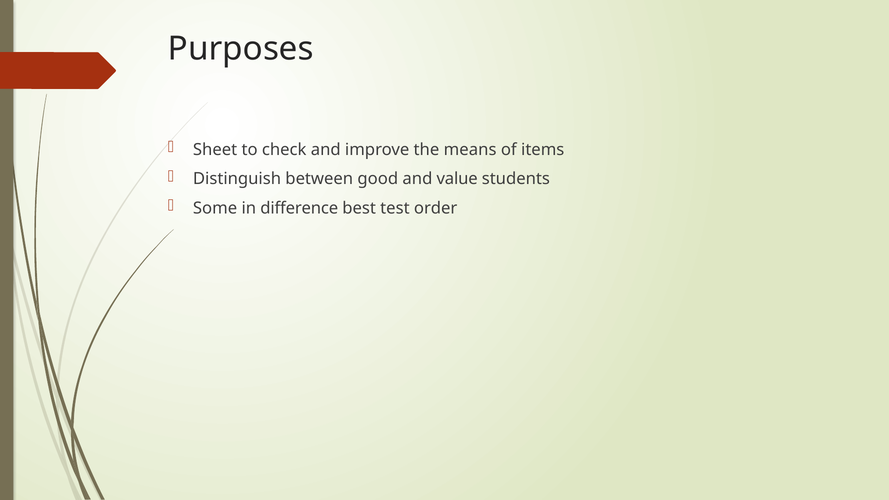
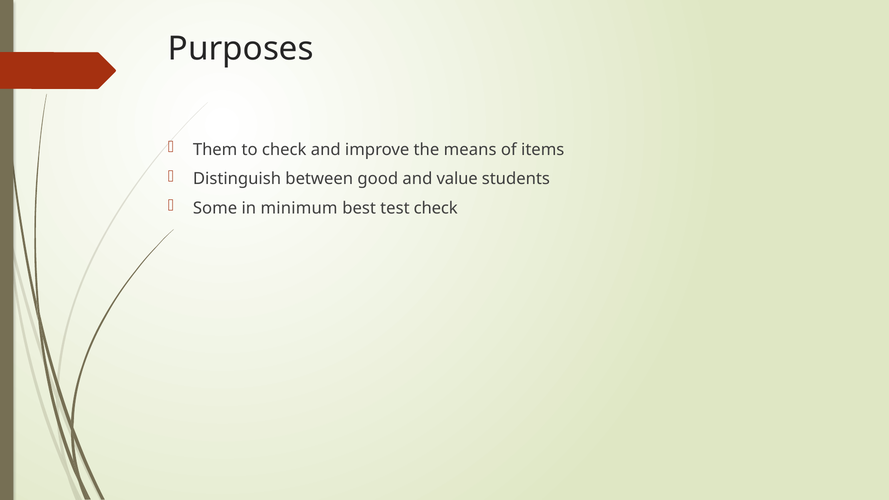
Sheet: Sheet -> Them
difference: difference -> minimum
test order: order -> check
